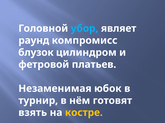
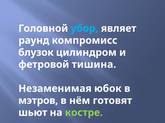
платьев: платьев -> тишина
турнир: турнир -> мэтров
взять: взять -> шьют
костре colour: yellow -> light green
